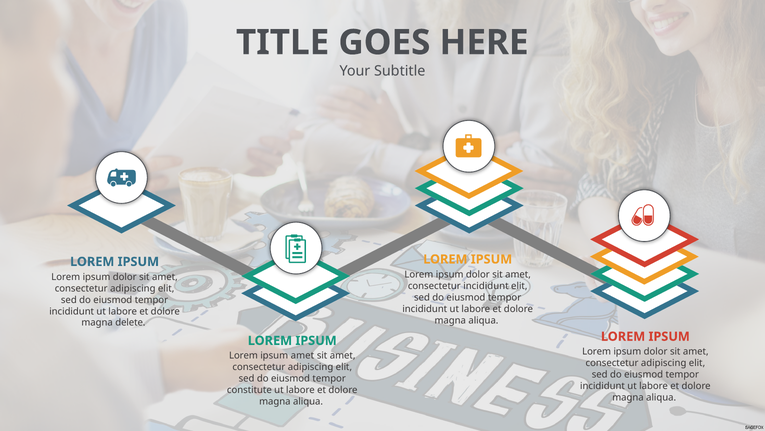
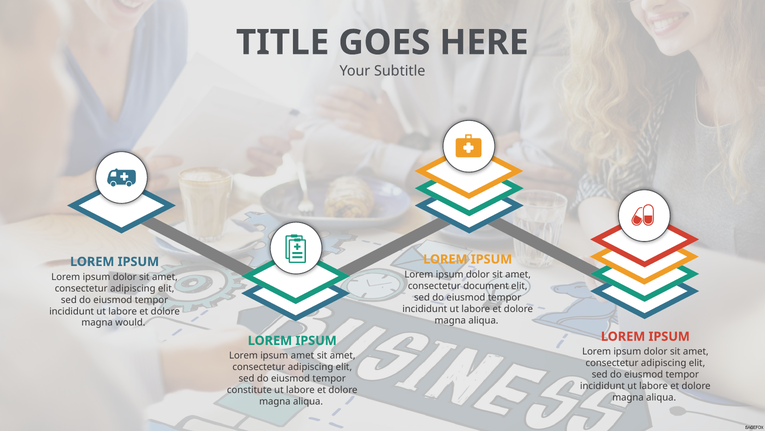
consectetur incididunt: incididunt -> document
delete: delete -> would
